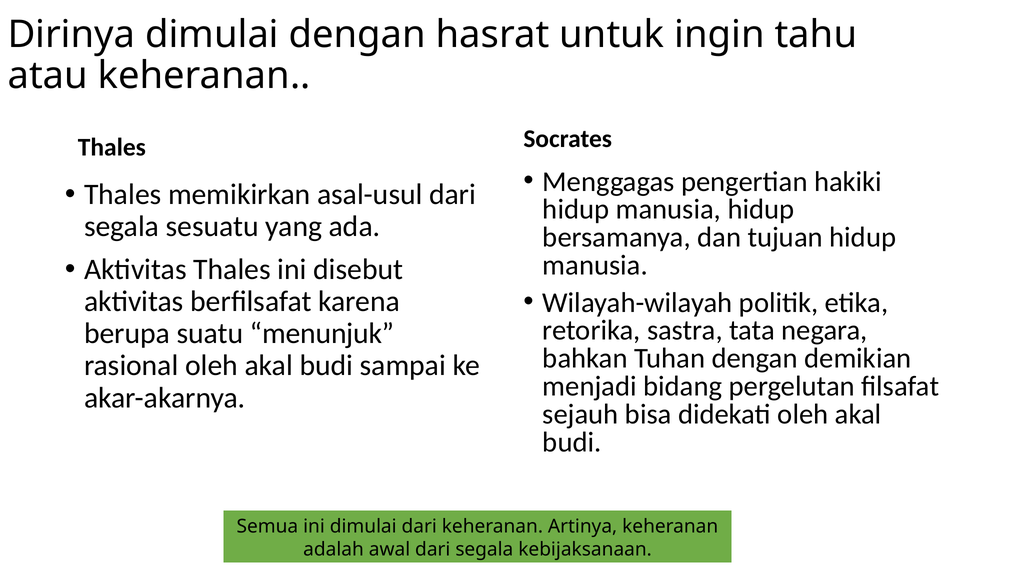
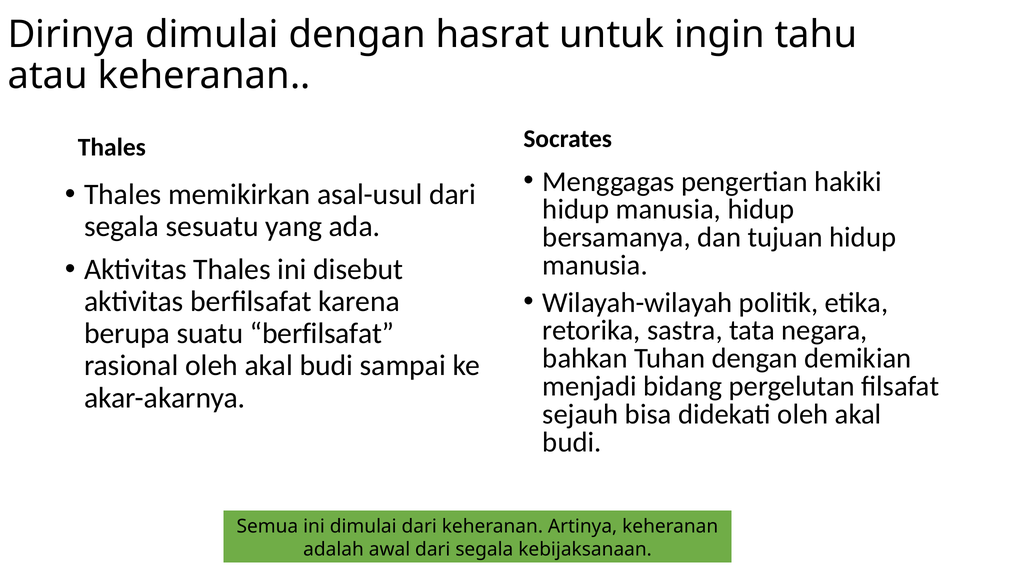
suatu menunjuk: menunjuk -> berfilsafat
